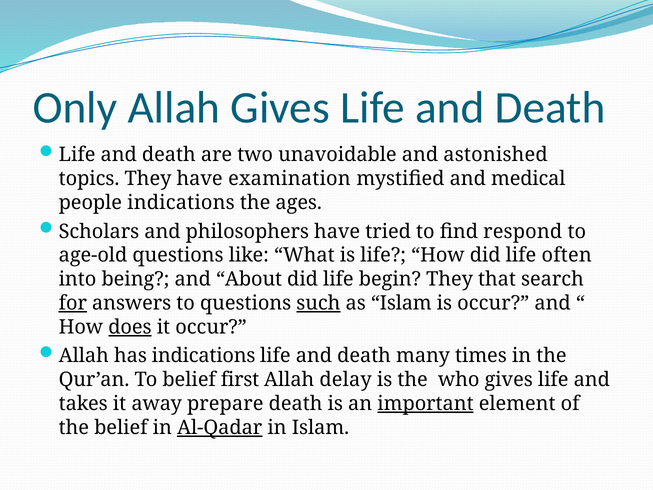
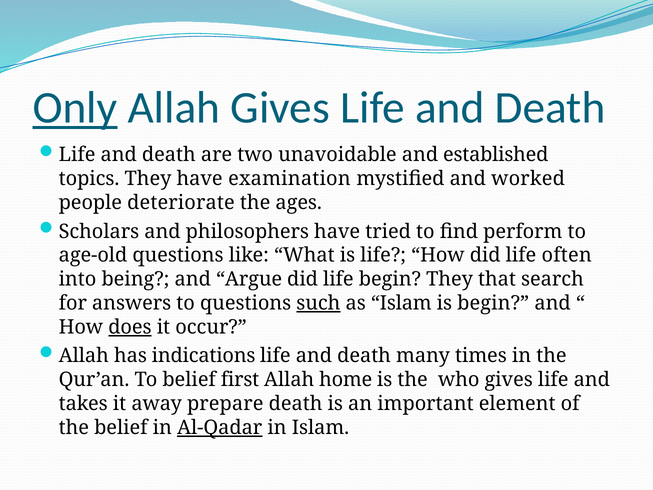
Only underline: none -> present
astonished: astonished -> established
medical: medical -> worked
people indications: indications -> deteriorate
respond: respond -> perform
About: About -> Argue
for underline: present -> none
is occur: occur -> begin
delay: delay -> home
important underline: present -> none
